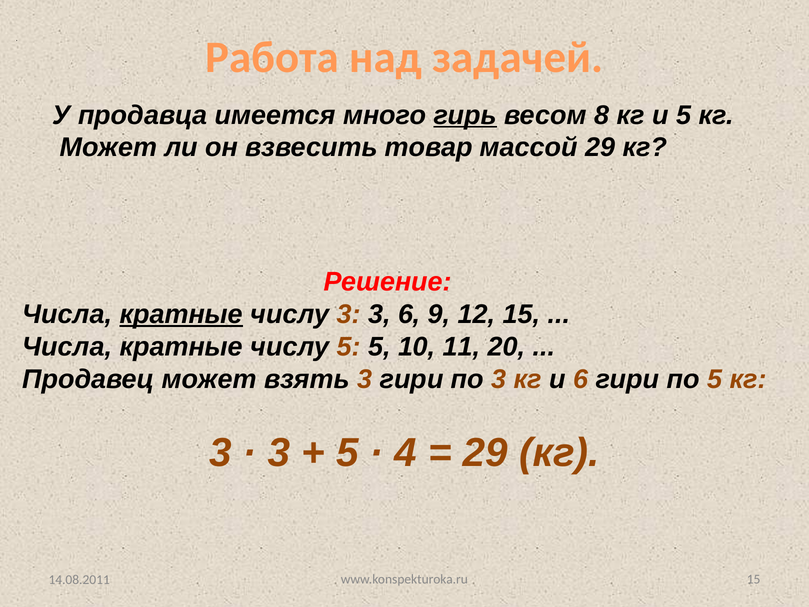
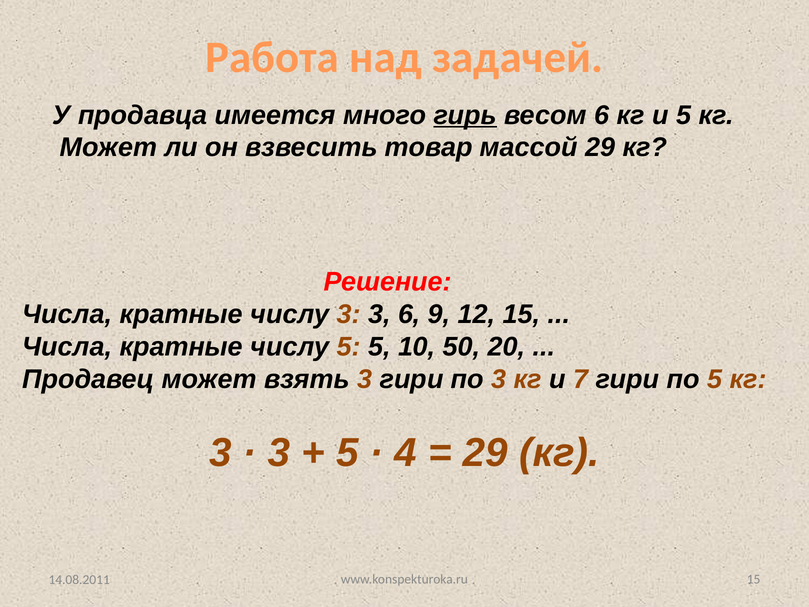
весом 8: 8 -> 6
кратные at (181, 314) underline: present -> none
11: 11 -> 50
и 6: 6 -> 7
